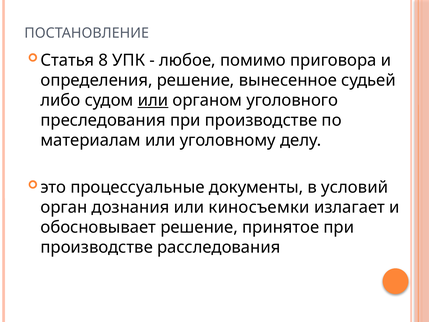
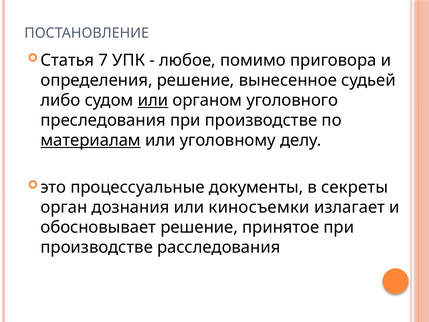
8: 8 -> 7
материалам underline: none -> present
условий: условий -> секреты
